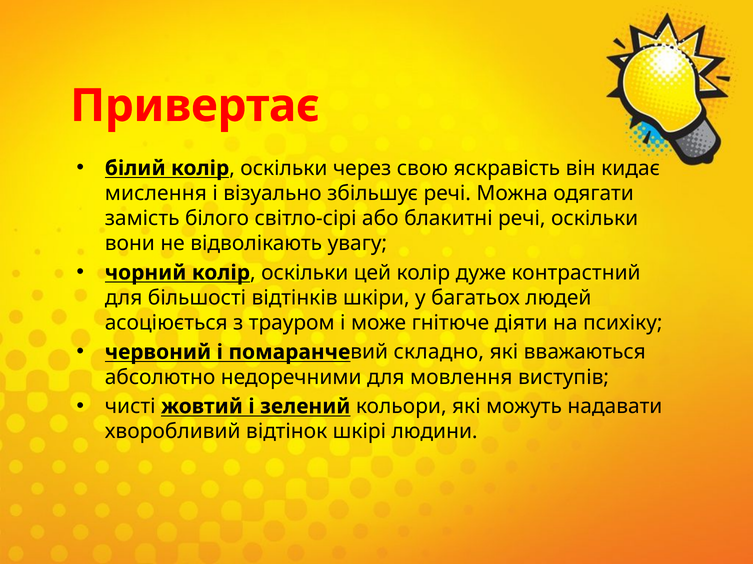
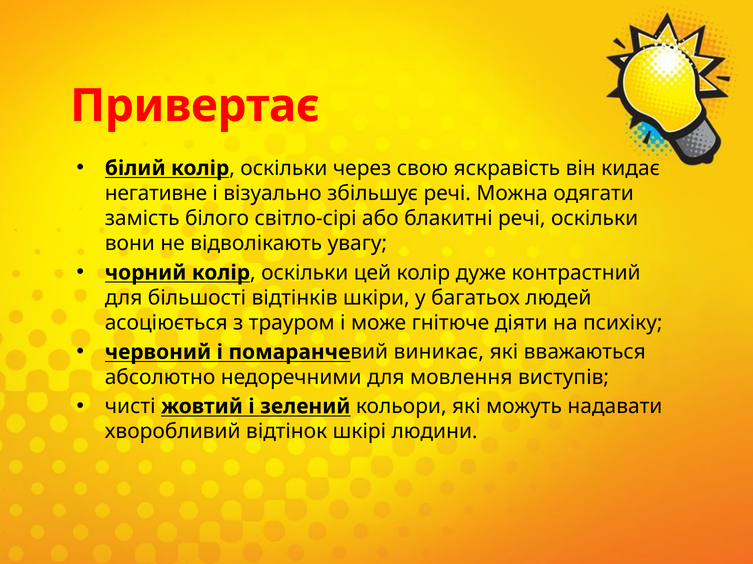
мислення: мислення -> негативне
складно: складно -> виникає
